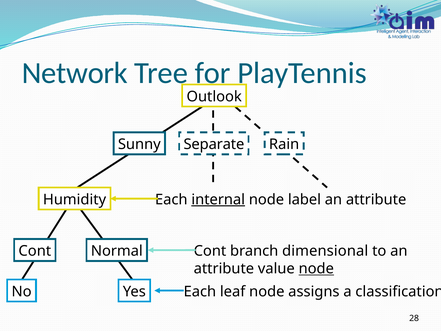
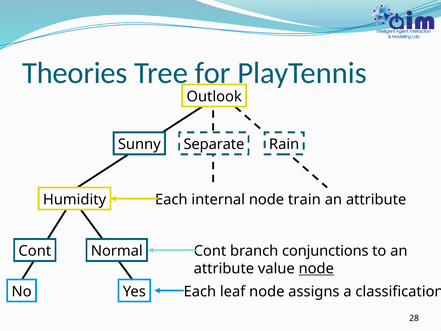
Network: Network -> Theories
internal underline: present -> none
label: label -> train
dimensional: dimensional -> conjunctions
